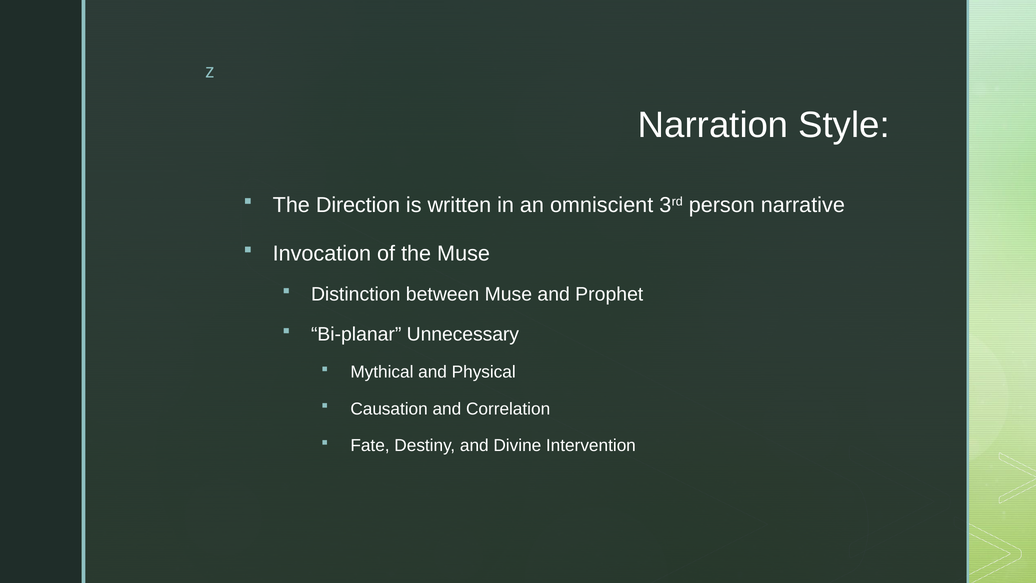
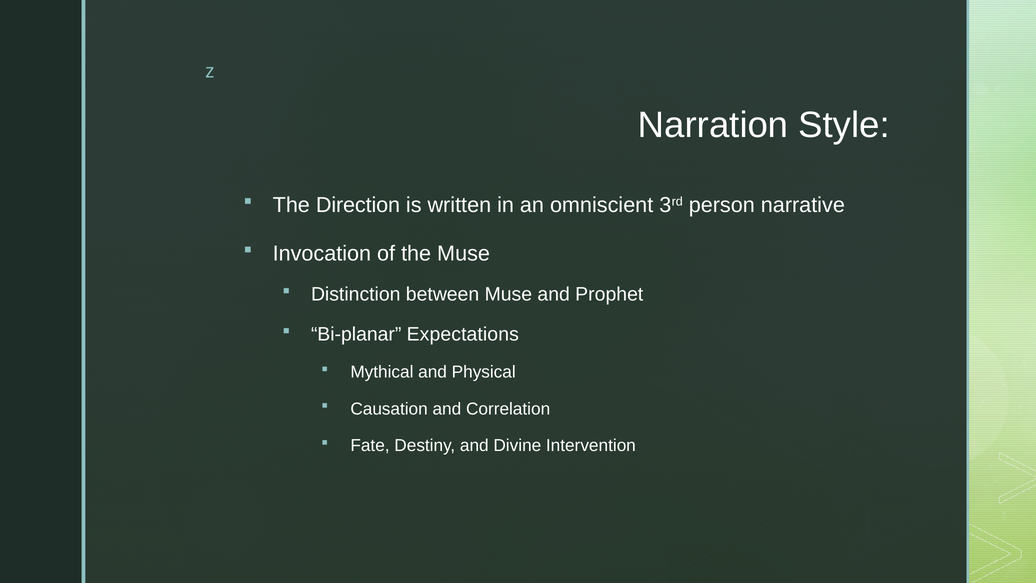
Unnecessary: Unnecessary -> Expectations
